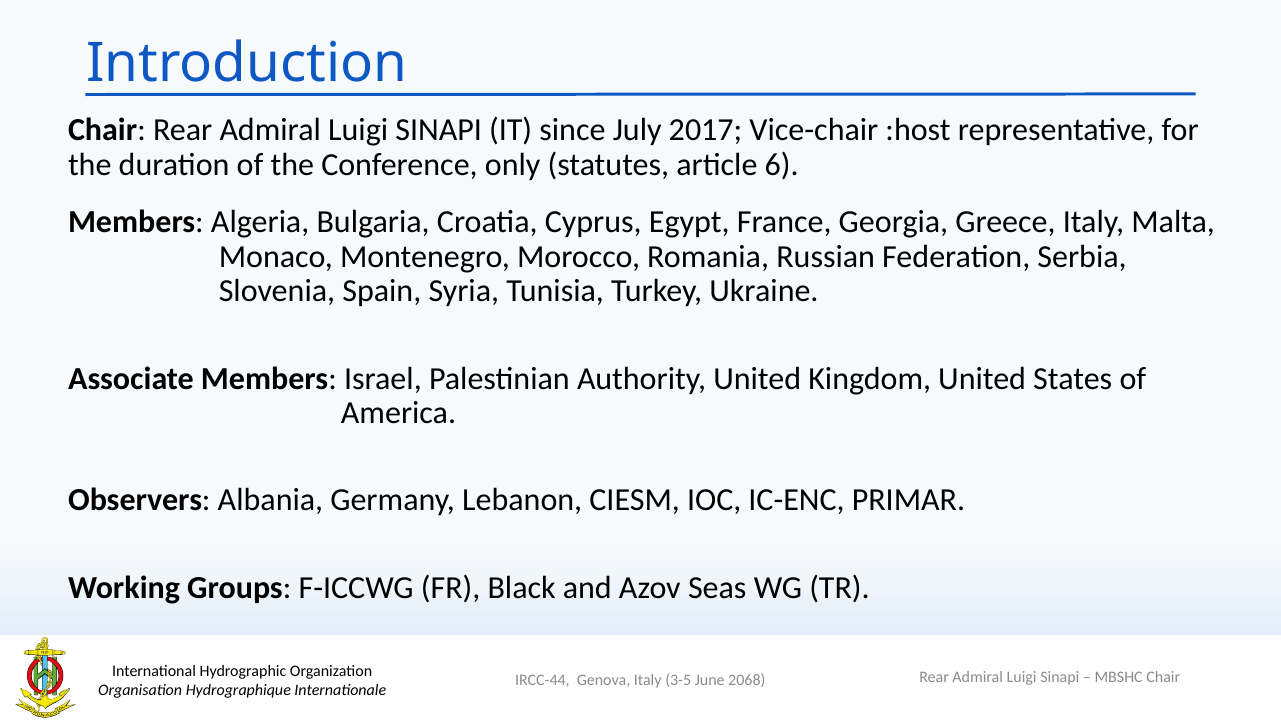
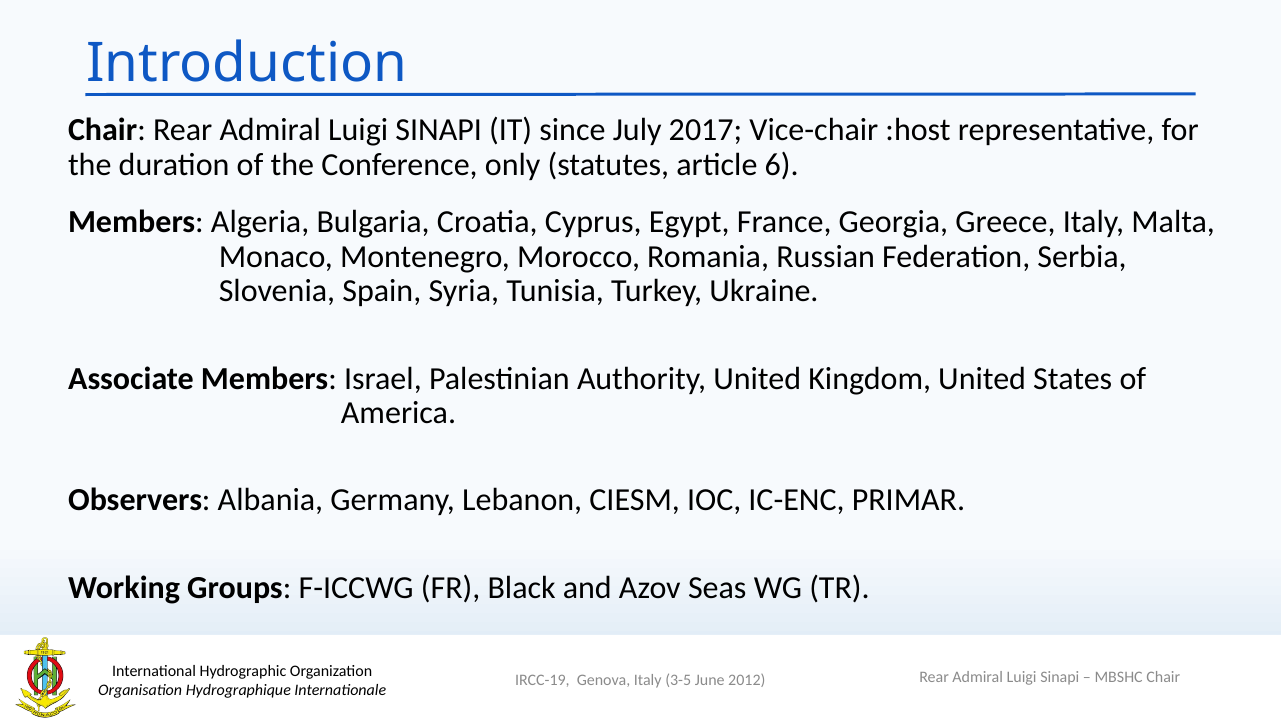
IRCC-44: IRCC-44 -> IRCC-19
2068: 2068 -> 2012
